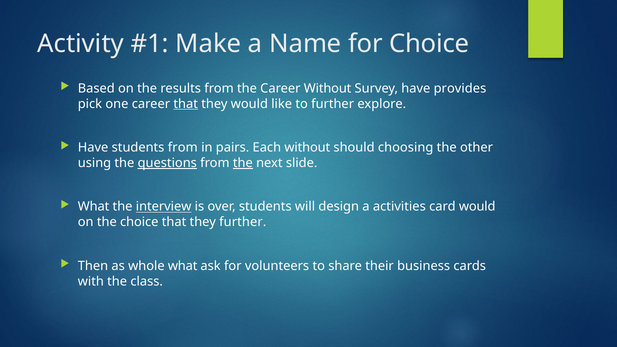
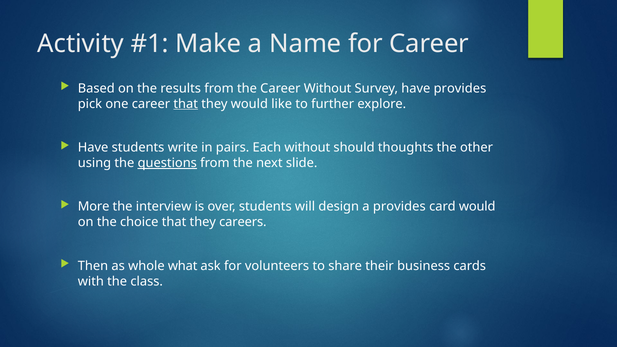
for Choice: Choice -> Career
students from: from -> write
choosing: choosing -> thoughts
the at (243, 163) underline: present -> none
What at (94, 207): What -> More
interview underline: present -> none
a activities: activities -> provides
they further: further -> careers
